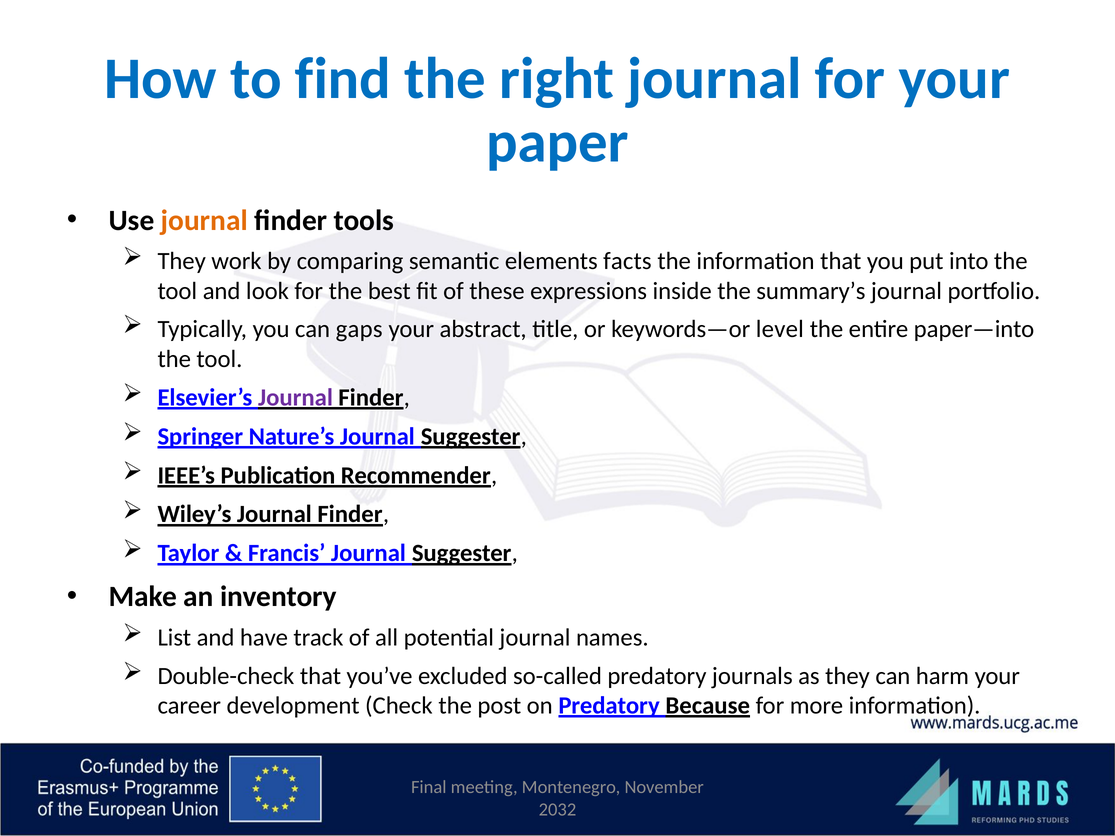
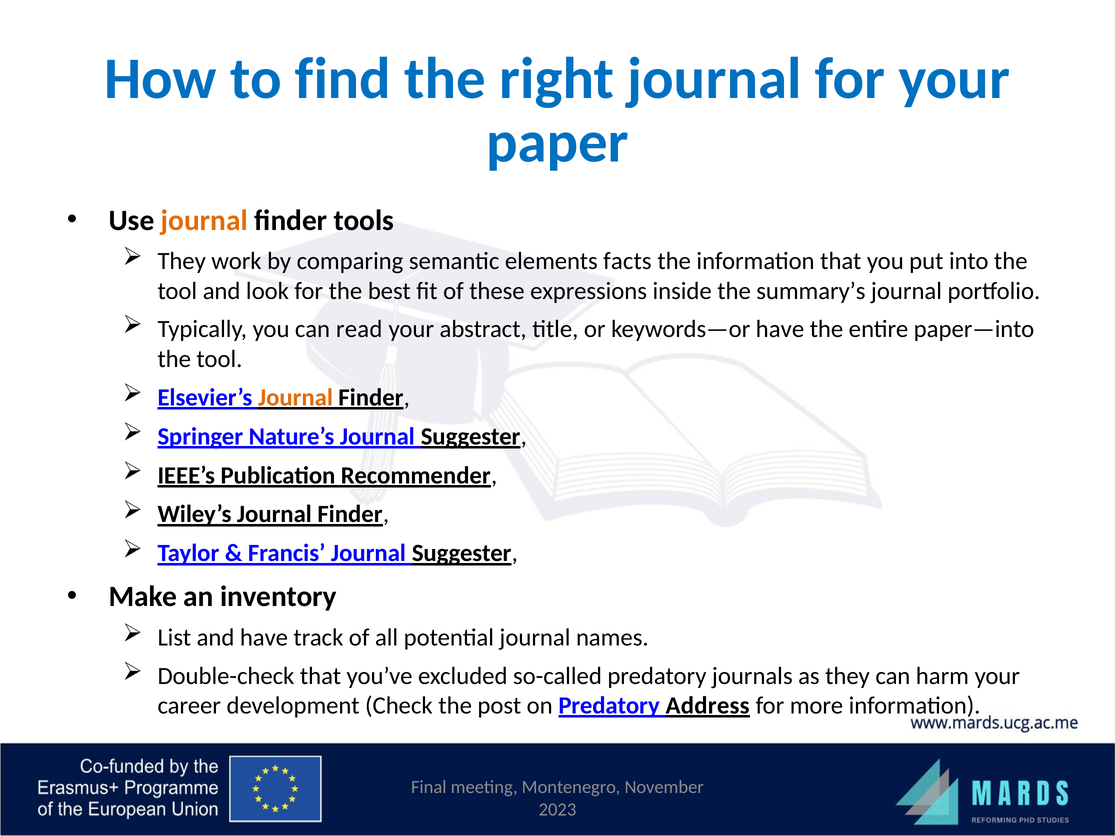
gaps: gaps -> read
keywords—or level: level -> have
Journal at (295, 398) colour: purple -> orange
Because: Because -> Address
2032: 2032 -> 2023
